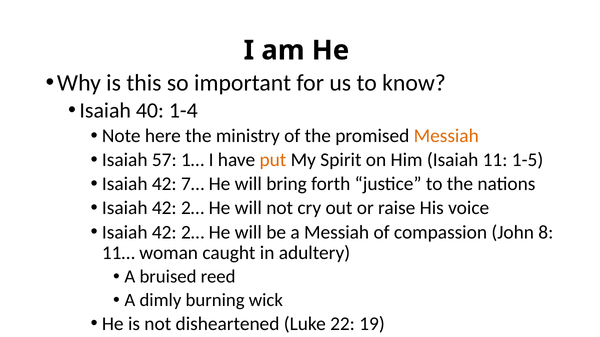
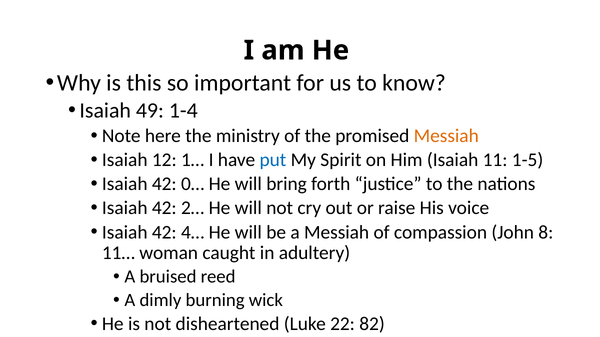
40: 40 -> 49
57: 57 -> 12
put colour: orange -> blue
7…: 7… -> 0…
2… at (193, 232): 2… -> 4…
19: 19 -> 82
